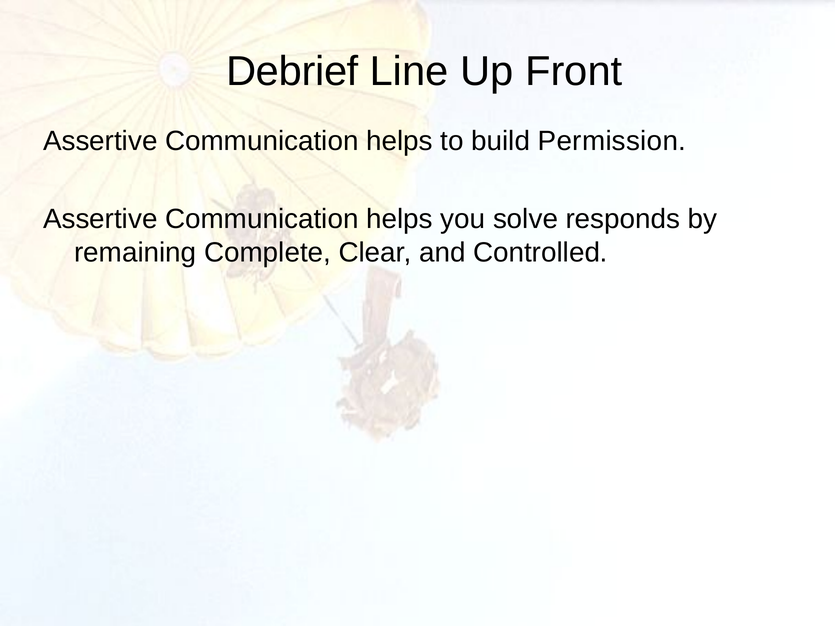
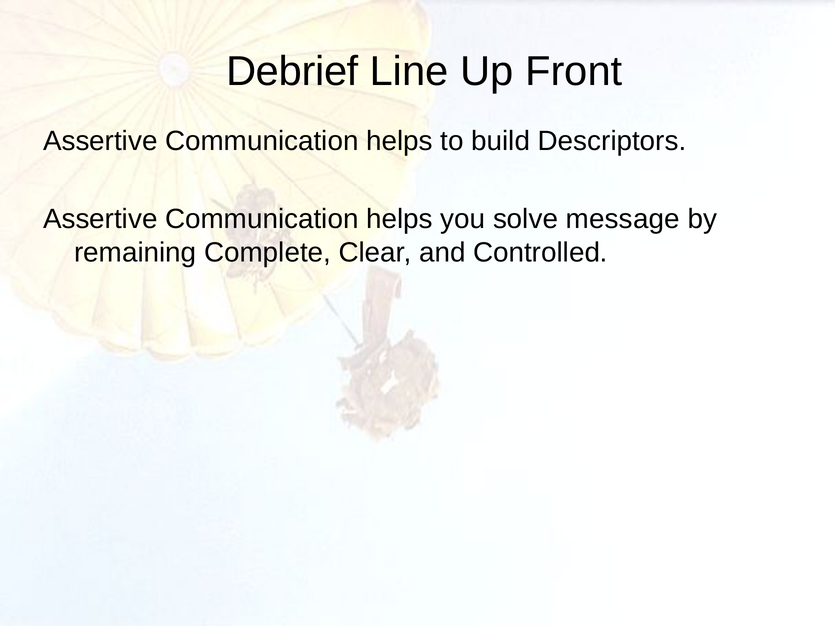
Permission: Permission -> Descriptors
responds: responds -> message
